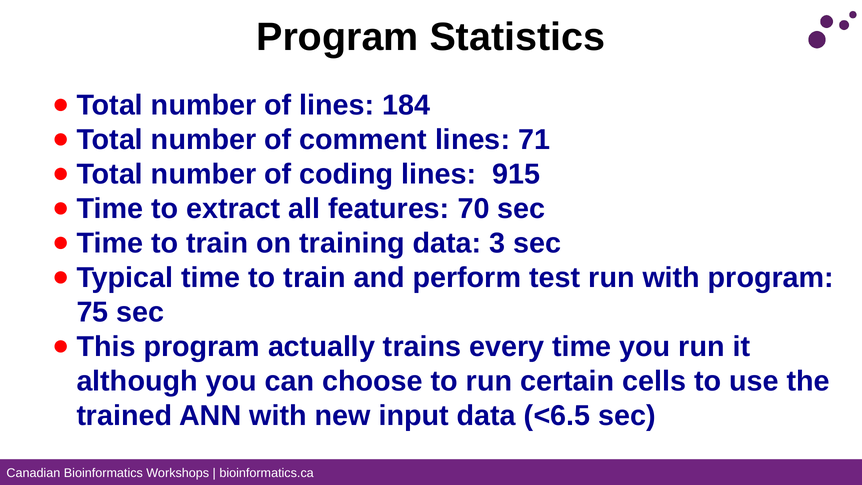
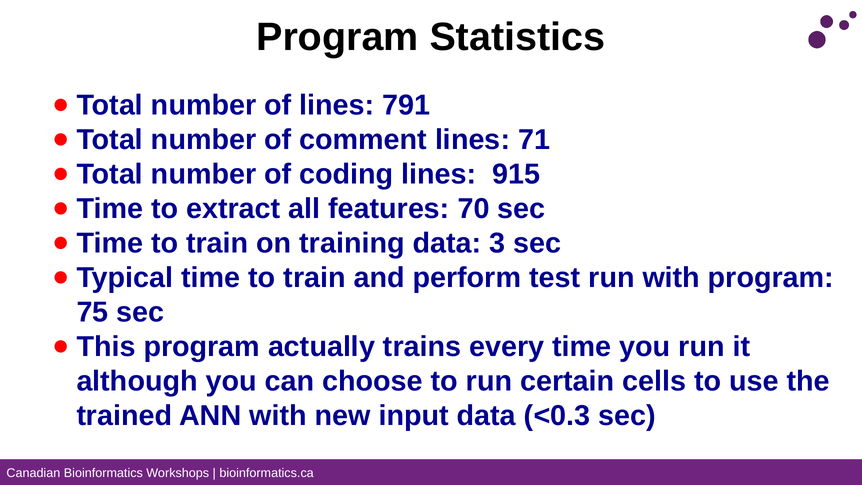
184: 184 -> 791
<6.5: <6.5 -> <0.3
